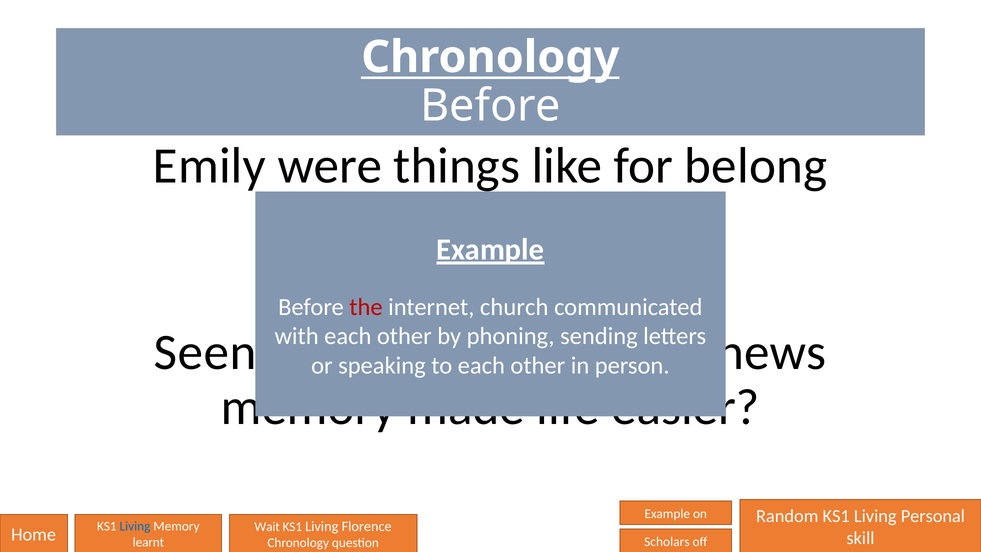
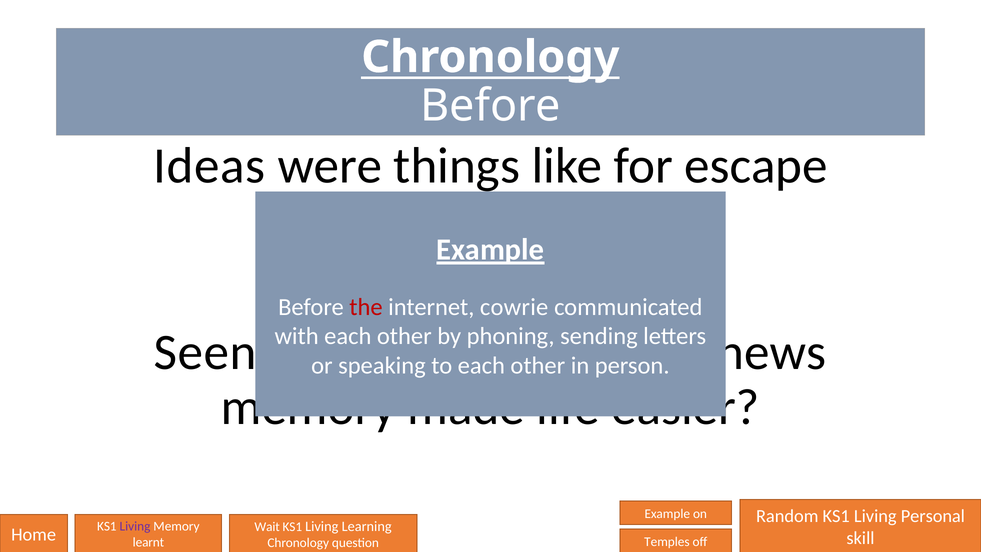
Emily: Emily -> Ideas
belong: belong -> escape
church: church -> cowrie
Living at (135, 526) colour: blue -> purple
Florence: Florence -> Learning
Scholars: Scholars -> Temples
